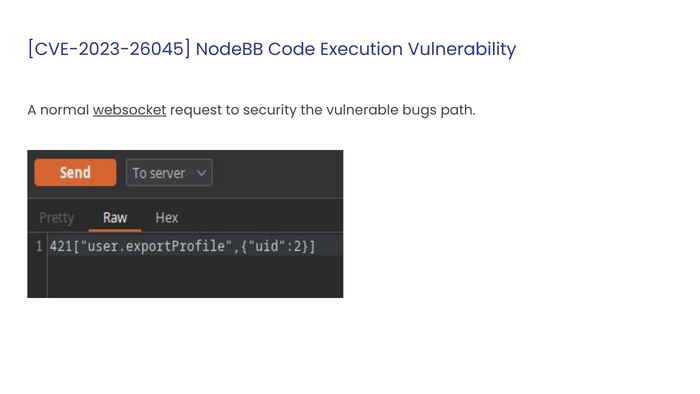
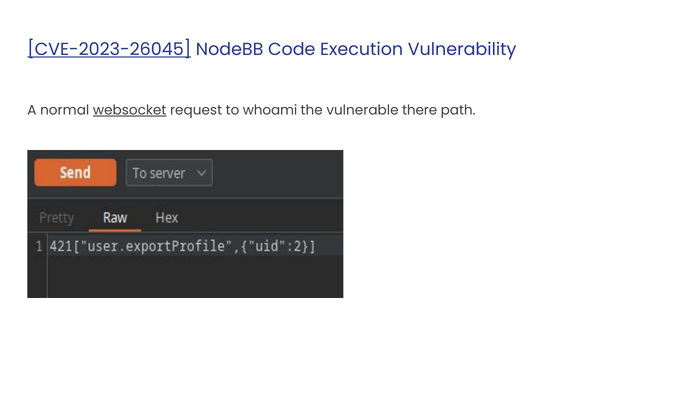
CVE-2023-26045 underline: none -> present
security: security -> whoami
bugs: bugs -> there
